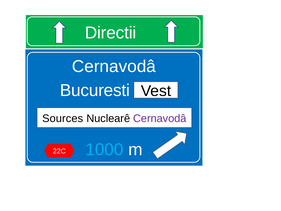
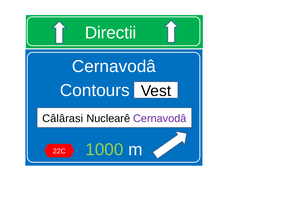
Bucuresti: Bucuresti -> Contours
Sources: Sources -> Câlârasi
1000 colour: light blue -> light green
